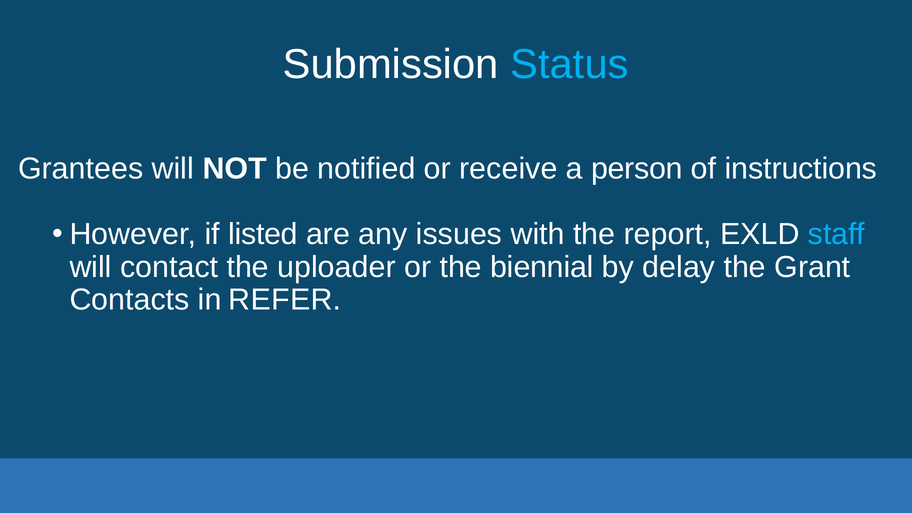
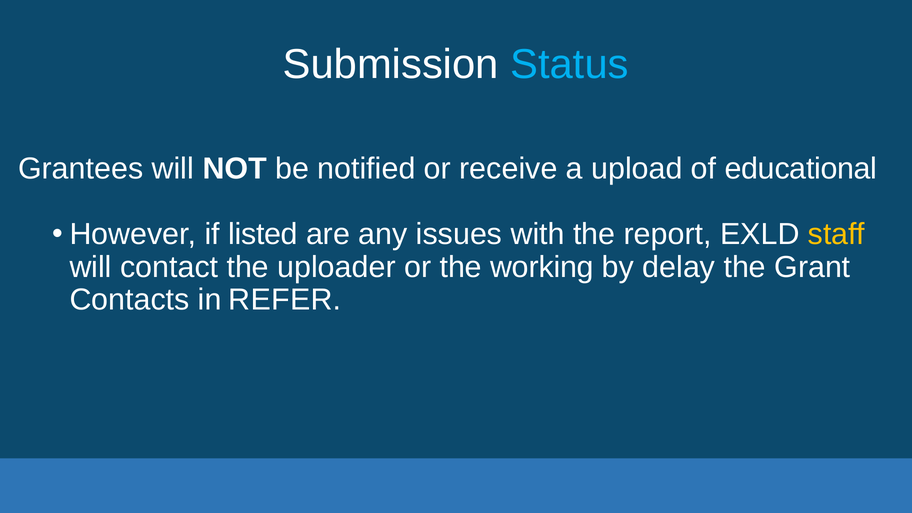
person: person -> upload
instructions: instructions -> educational
staff colour: light blue -> yellow
biennial: biennial -> working
